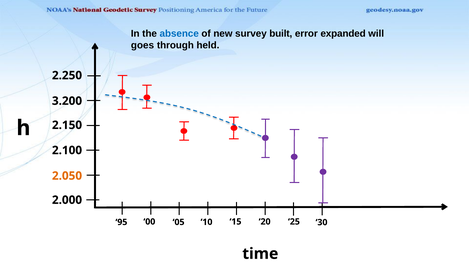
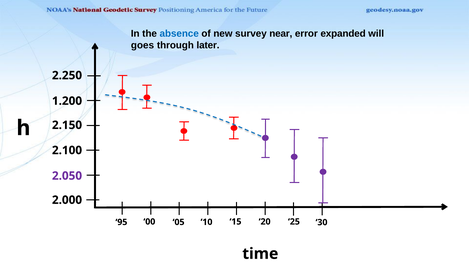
built: built -> near
held: held -> later
3.200: 3.200 -> 1.200
2.050 colour: orange -> purple
